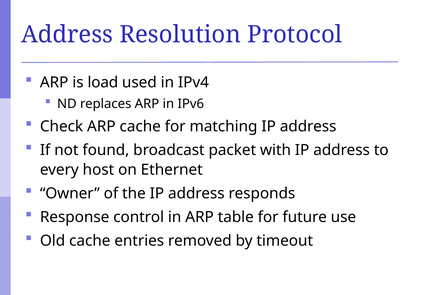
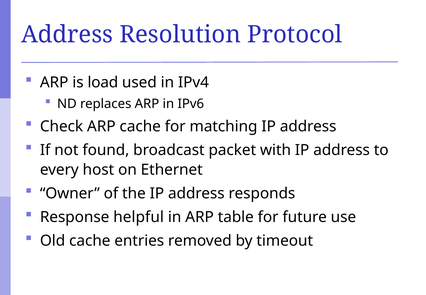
control: control -> helpful
